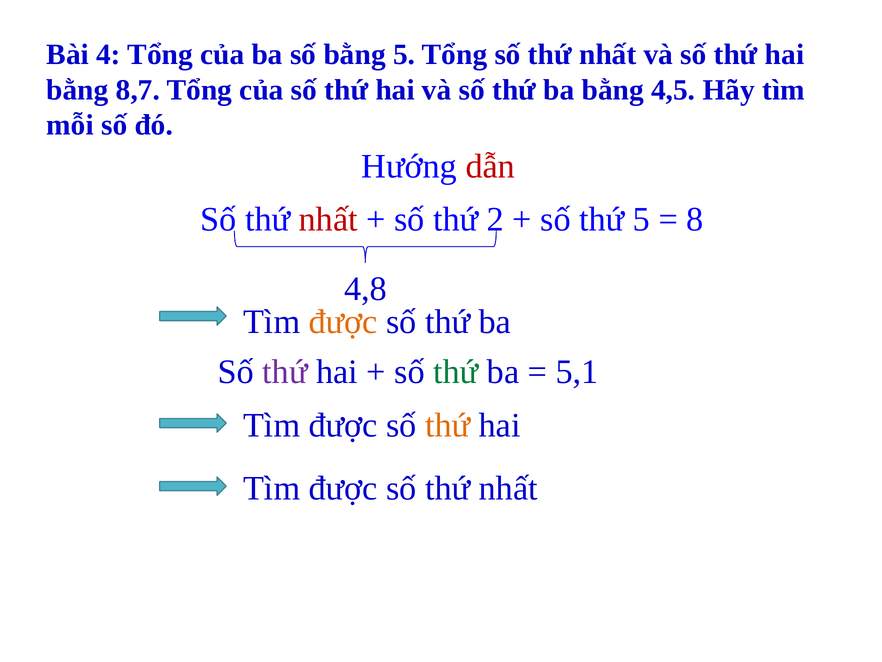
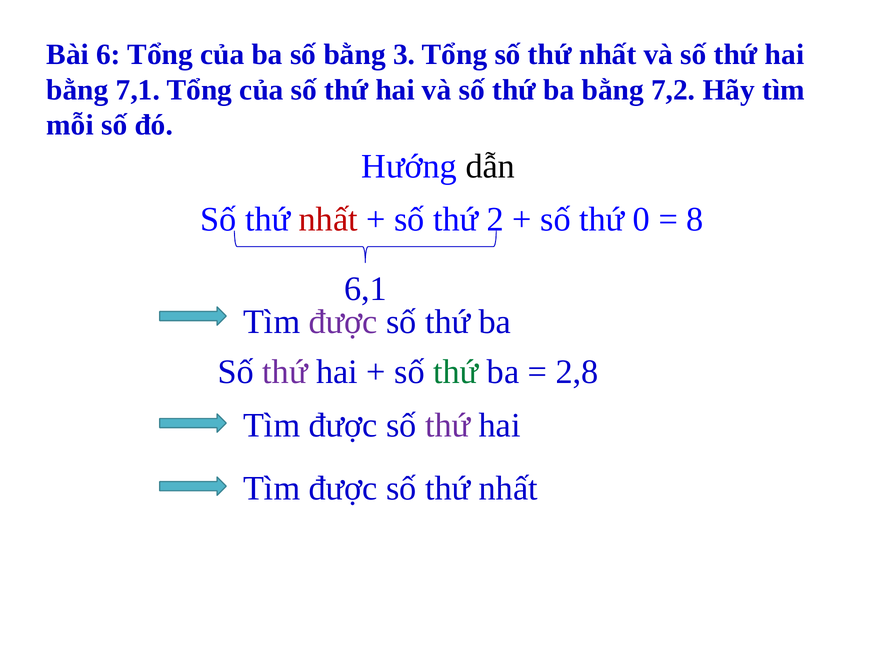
4: 4 -> 6
bằng 5: 5 -> 3
8,7: 8,7 -> 7,1
4,5: 4,5 -> 7,2
dẫn colour: red -> black
thứ 5: 5 -> 0
4,8: 4,8 -> 6,1
được at (343, 322) colour: orange -> purple
5,1: 5,1 -> 2,8
thứ at (448, 425) colour: orange -> purple
